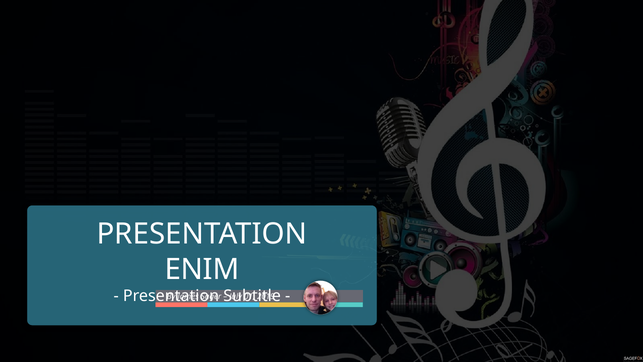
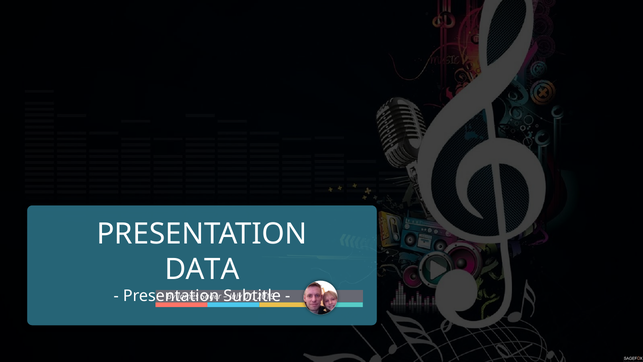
ENIM: ENIM -> DATA
